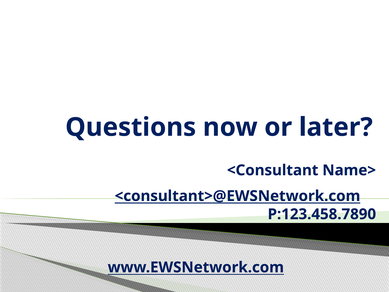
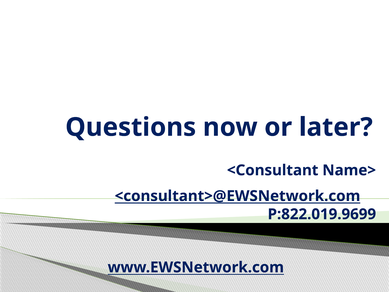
P:123.458.7890: P:123.458.7890 -> P:822.019.9699
